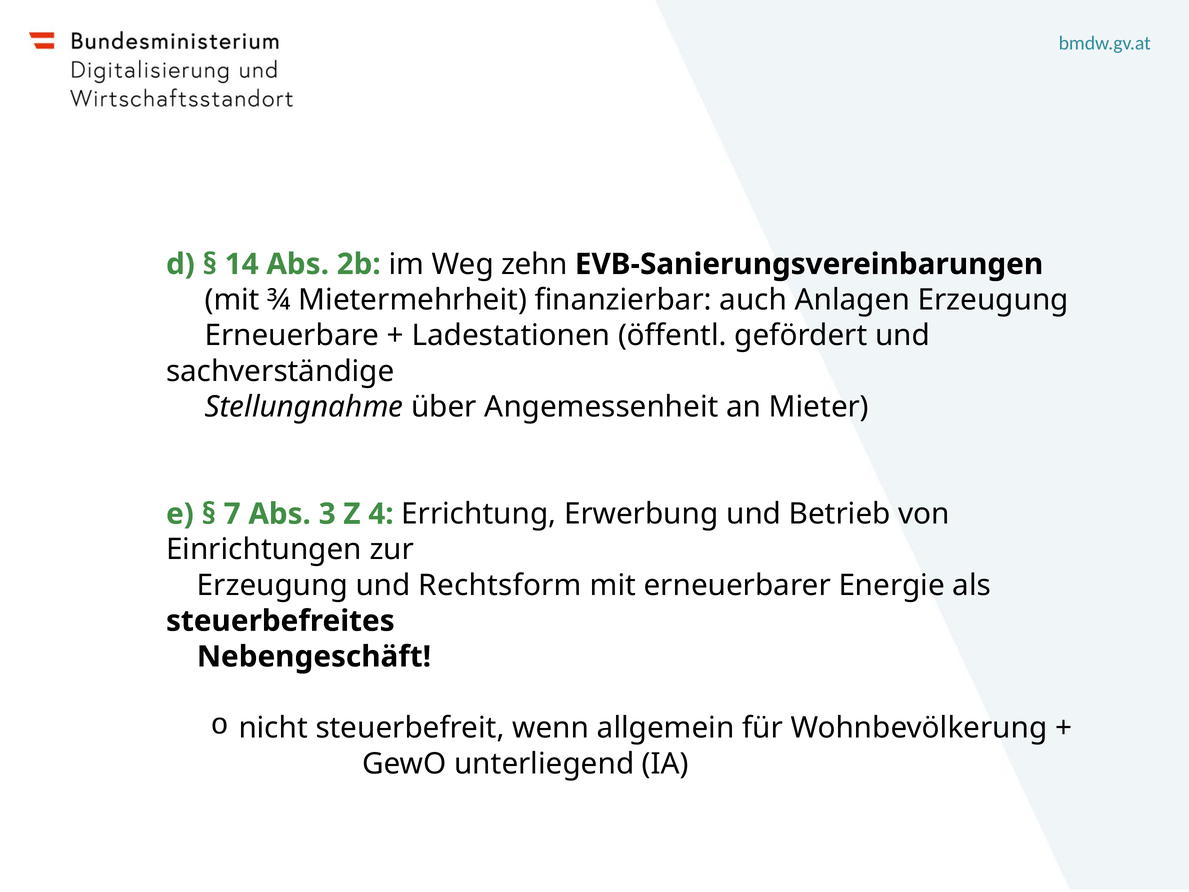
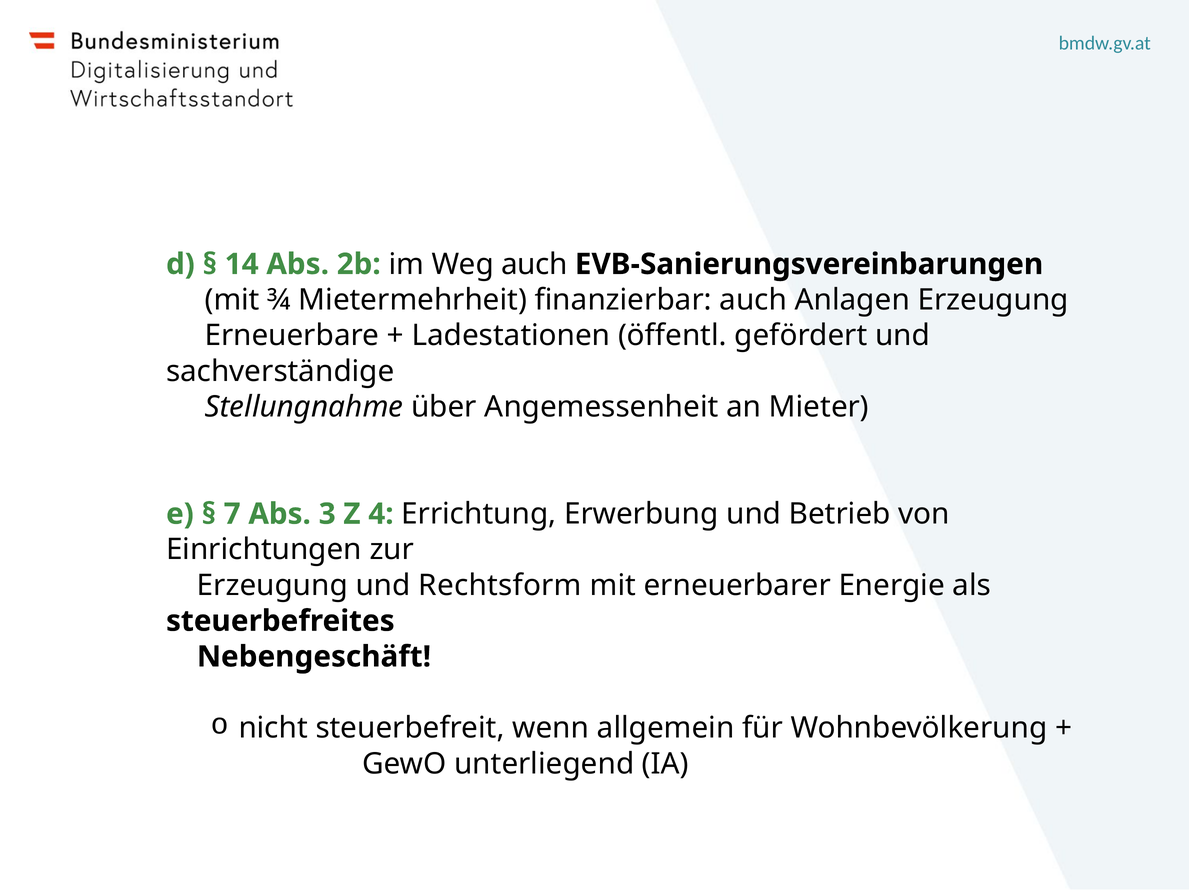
Weg zehn: zehn -> auch
